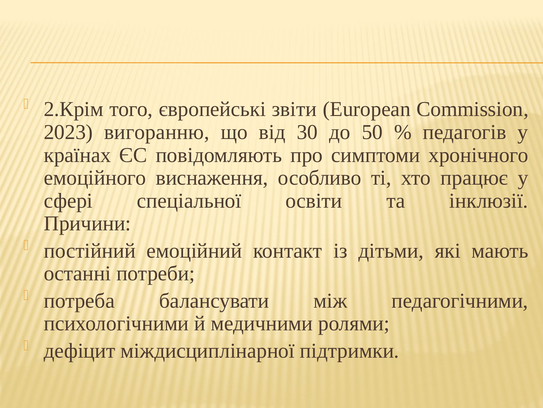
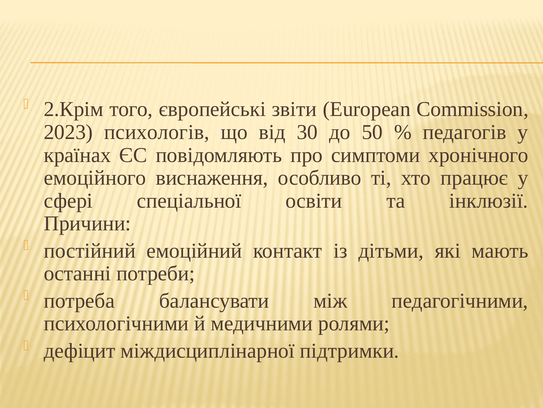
вигоранню: вигоранню -> психологів
